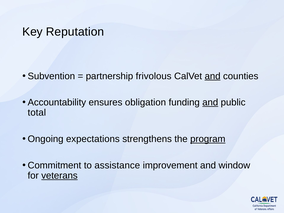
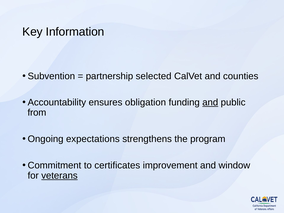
Reputation: Reputation -> Information
frivolous: frivolous -> selected
and at (213, 76) underline: present -> none
total: total -> from
program underline: present -> none
assistance: assistance -> certificates
